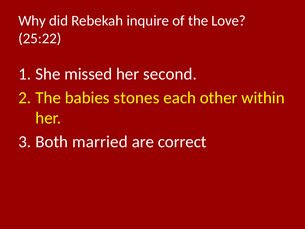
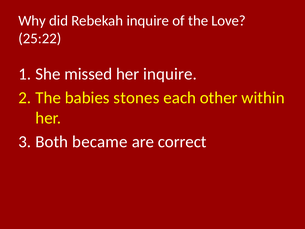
her second: second -> inquire
married: married -> became
